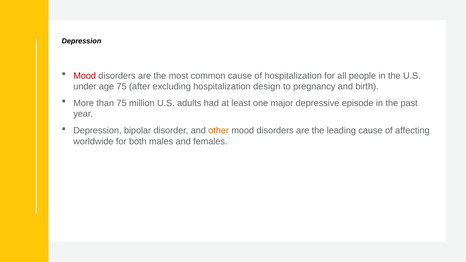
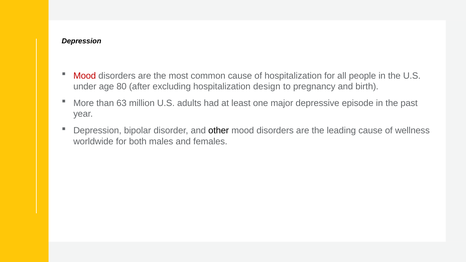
age 75: 75 -> 80
than 75: 75 -> 63
other colour: orange -> black
affecting: affecting -> wellness
